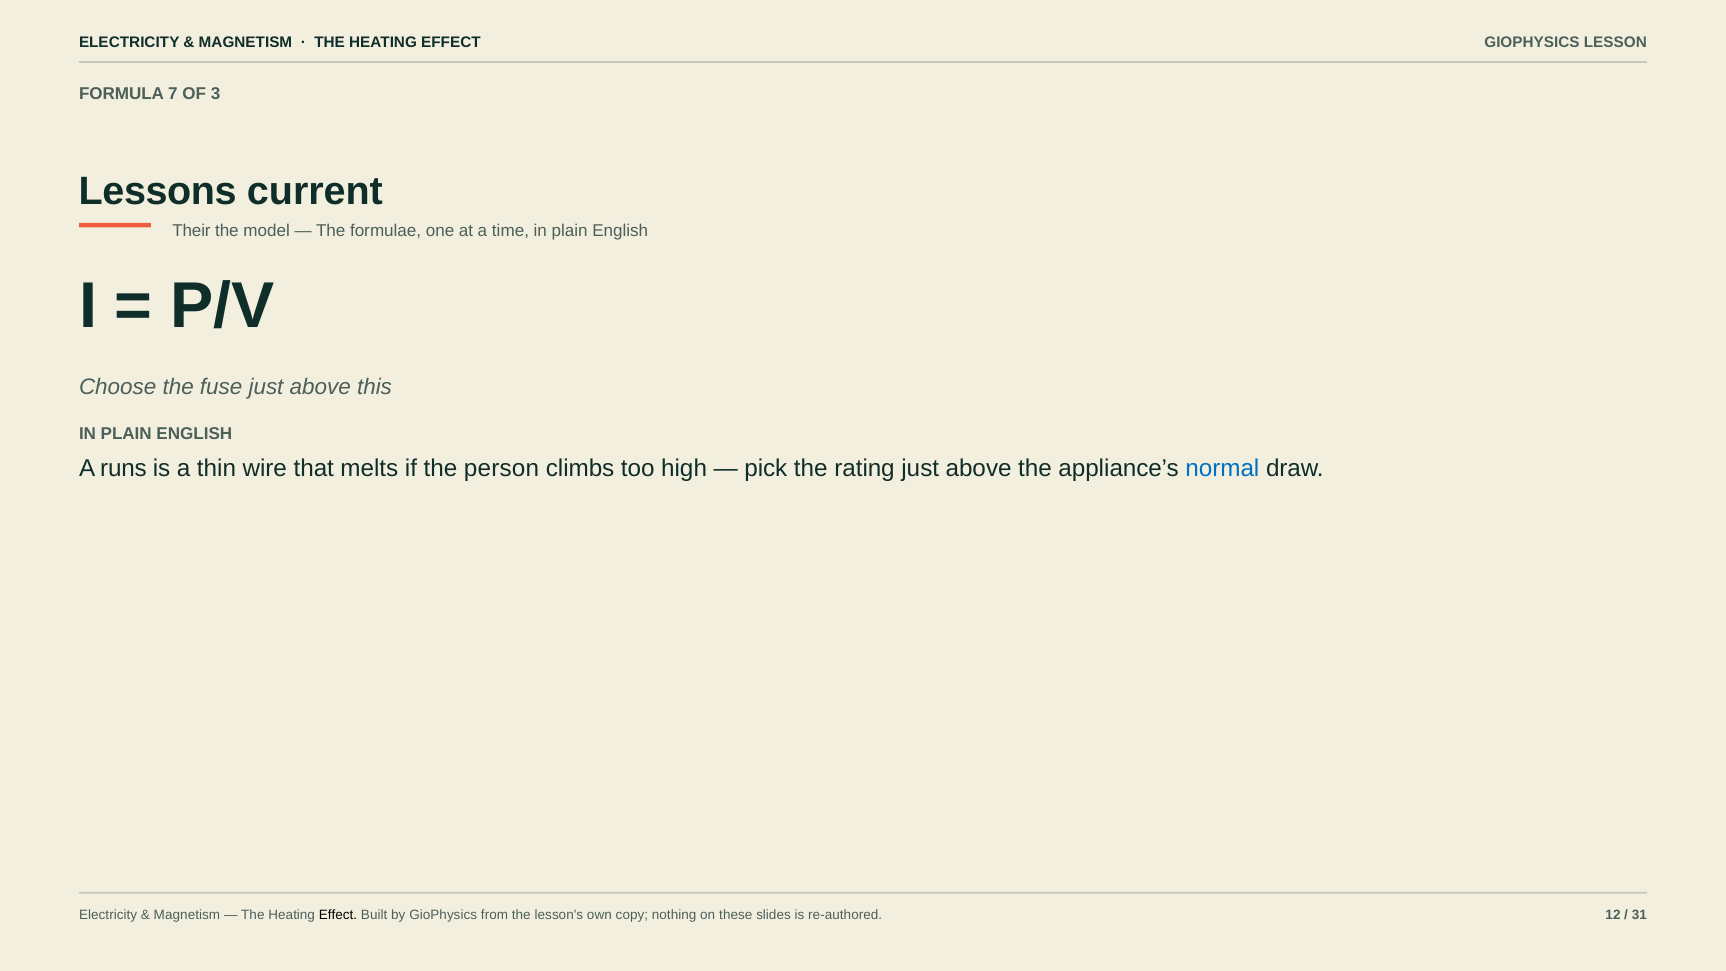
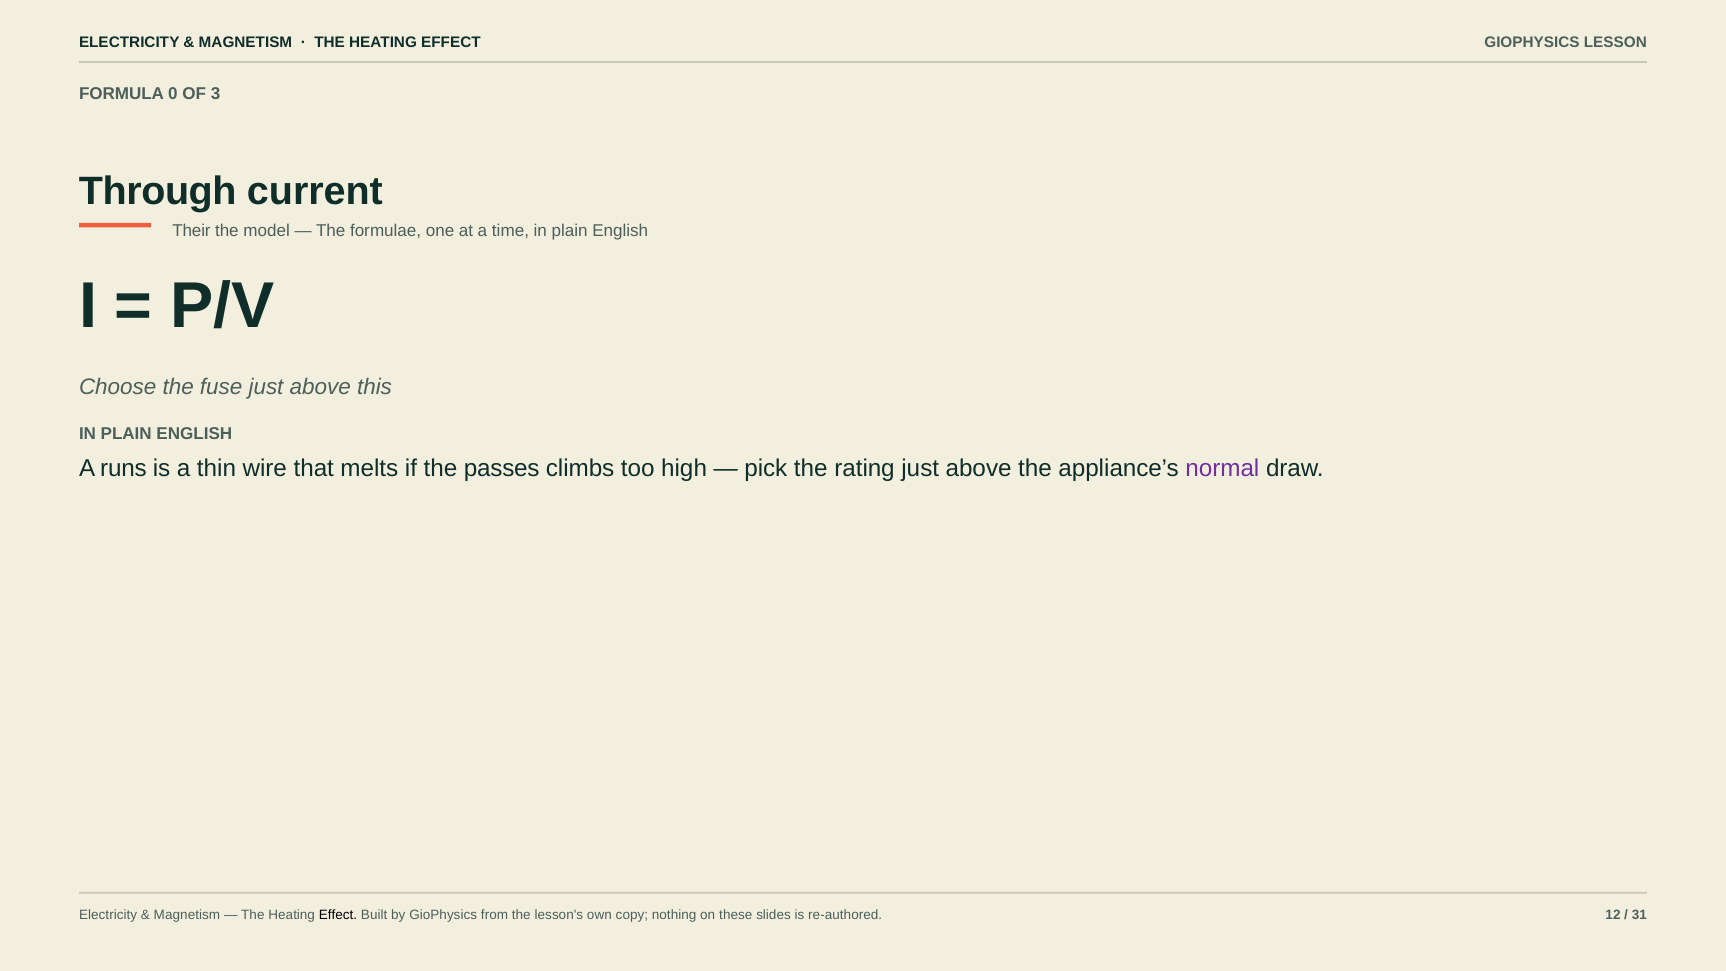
7: 7 -> 0
Lessons: Lessons -> Through
person: person -> passes
normal colour: blue -> purple
